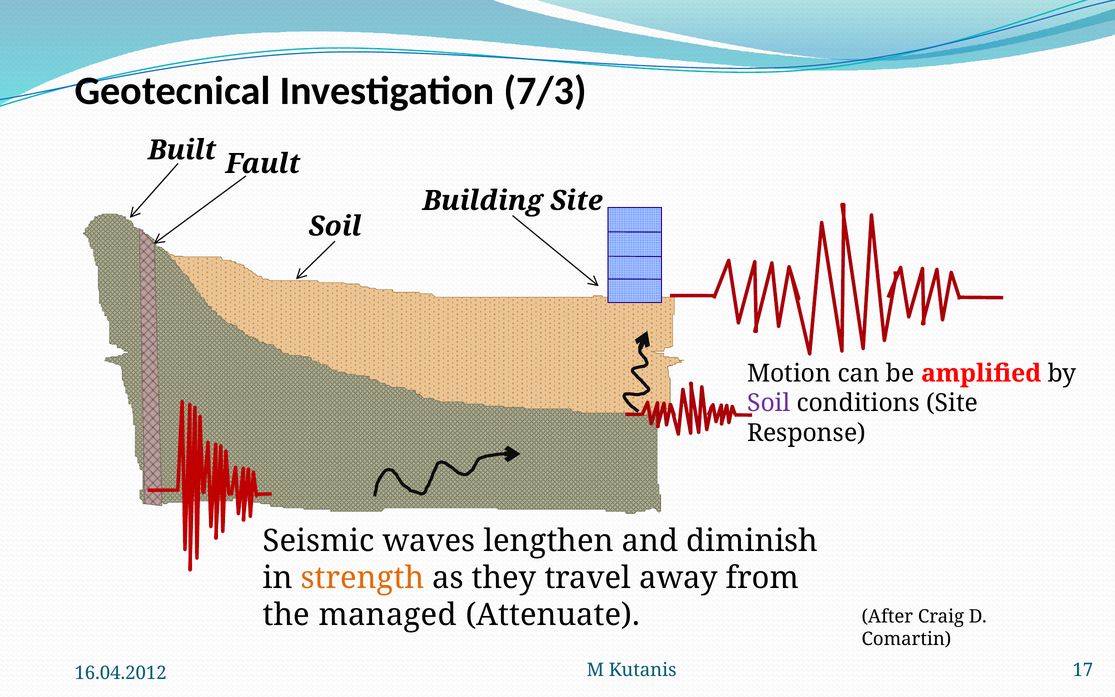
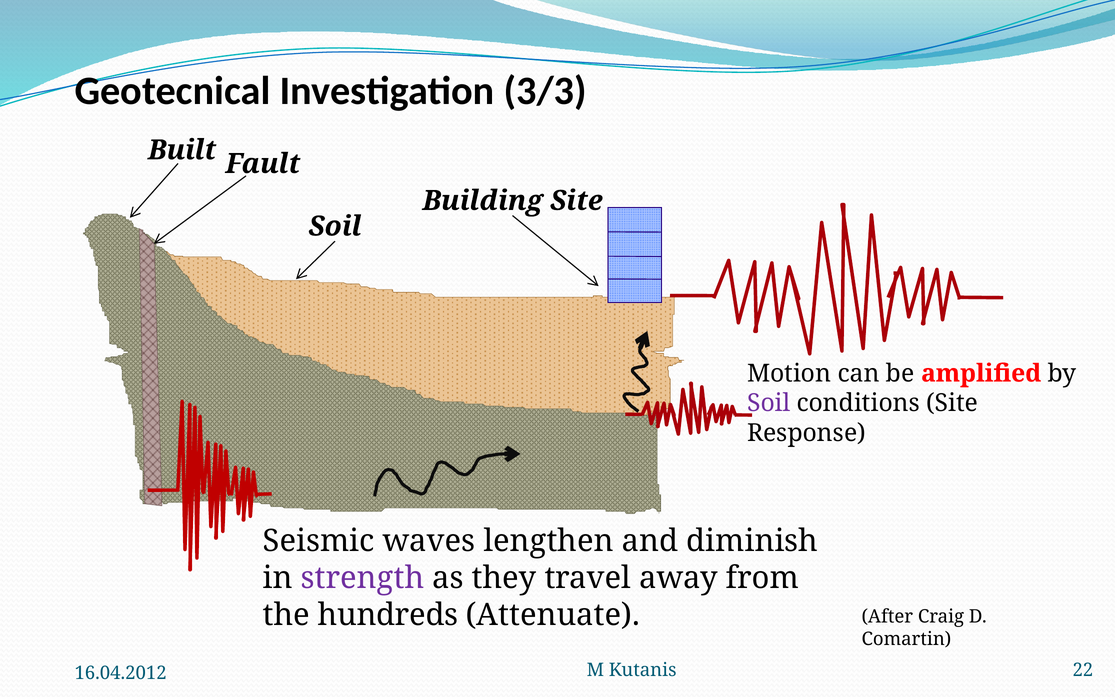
7/3: 7/3 -> 3/3
strength colour: orange -> purple
managed: managed -> hundreds
17: 17 -> 22
